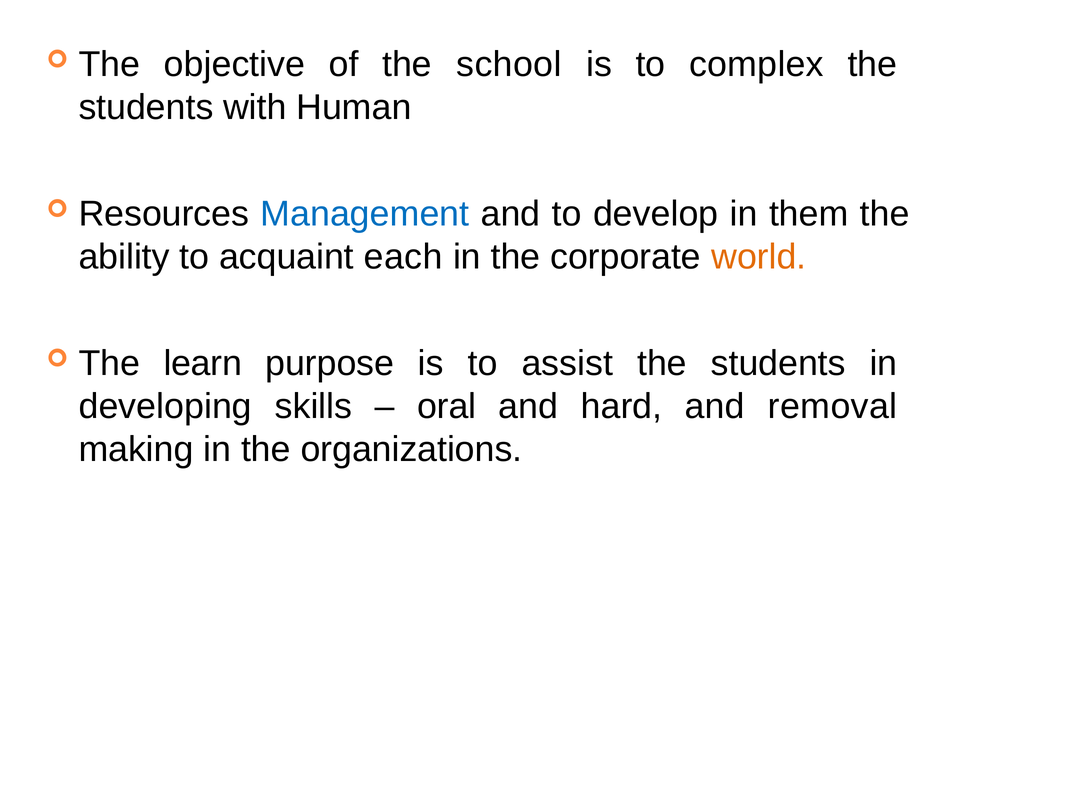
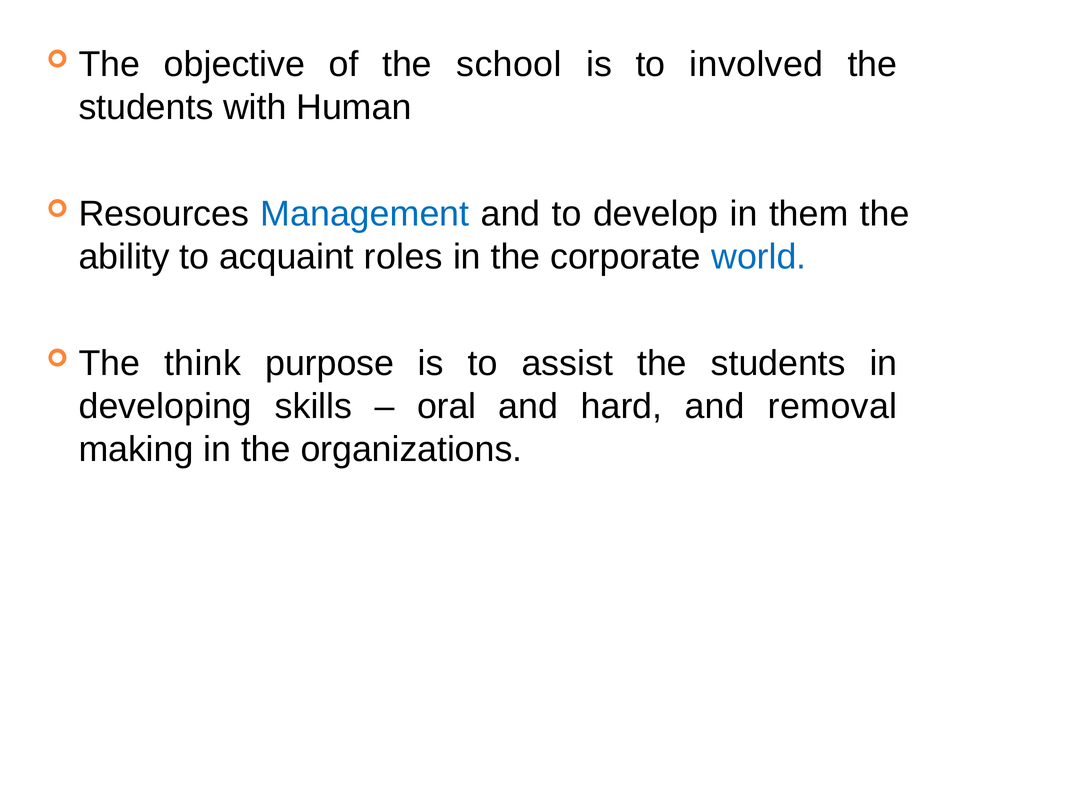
complex: complex -> involved
each: each -> roles
world colour: orange -> blue
learn: learn -> think
